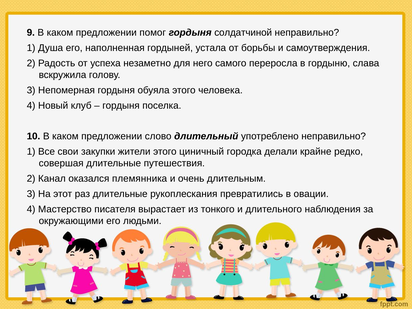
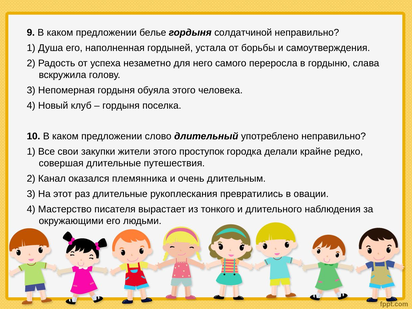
помог: помог -> белье
циничный: циничный -> проступок
